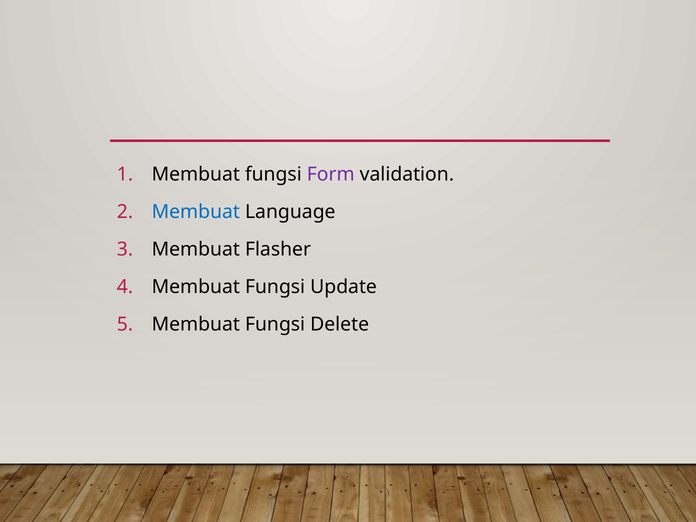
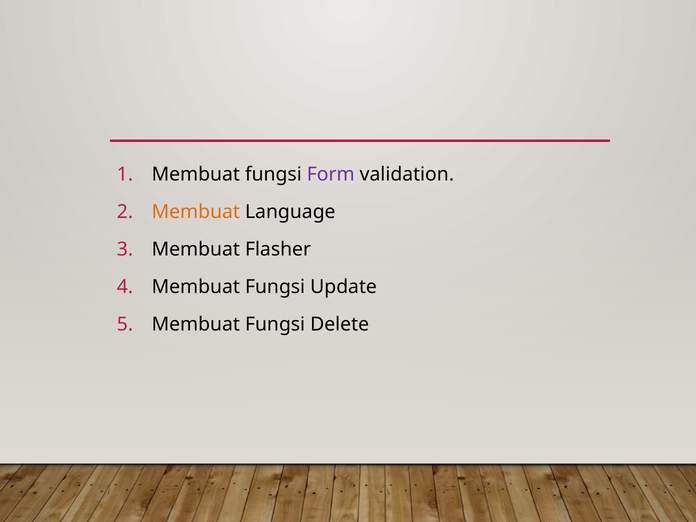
Membuat at (196, 212) colour: blue -> orange
